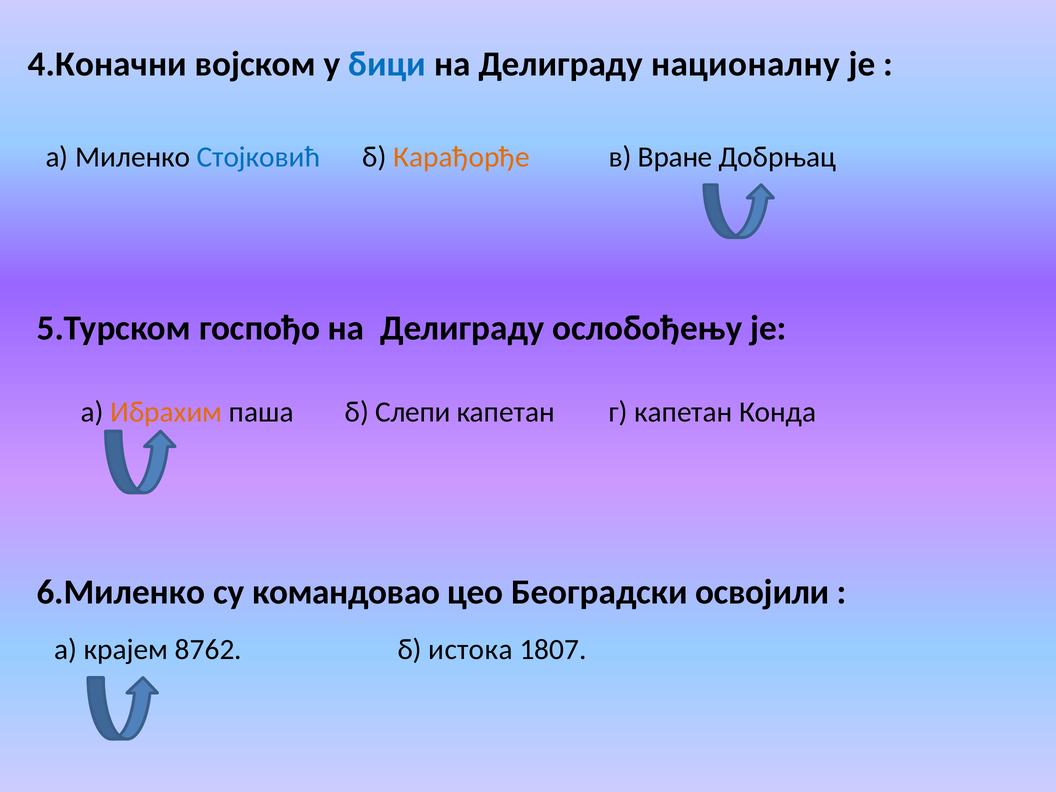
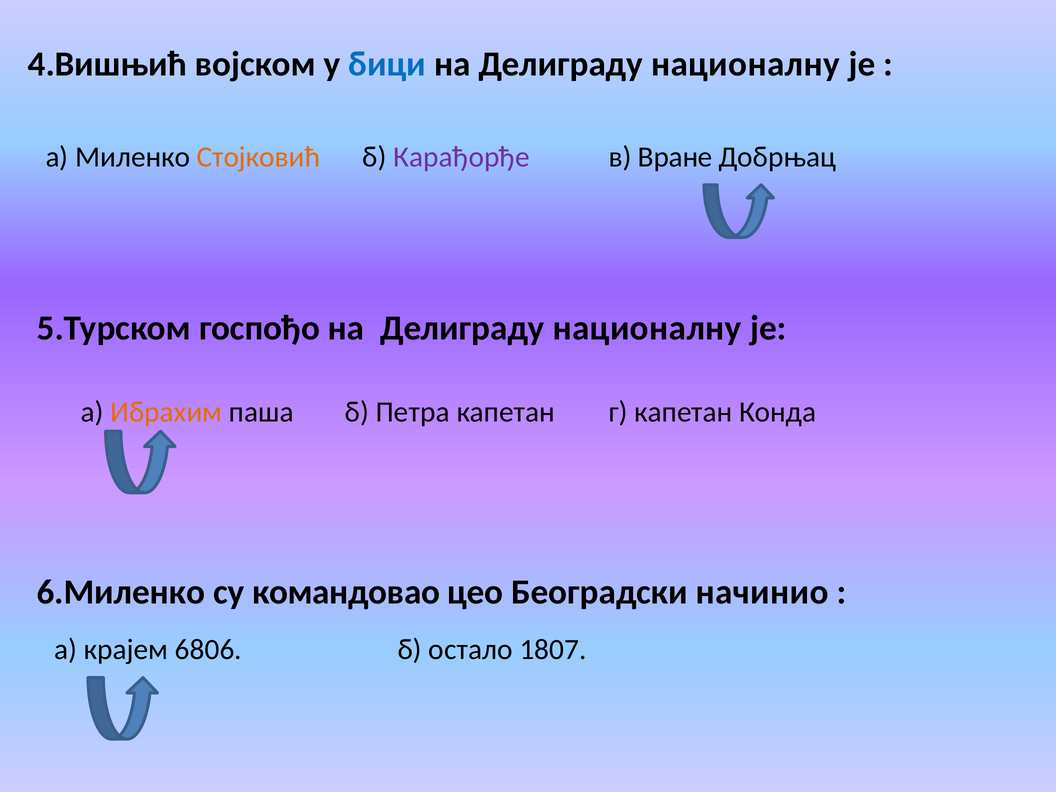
4.Коначни: 4.Коначни -> 4.Вишњић
Стојковић colour: blue -> orange
Карађорђе colour: orange -> purple
ослобођењу at (647, 328): ослобођењу -> националну
Слепи: Слепи -> Петра
освојили: освојили -> начинио
8762: 8762 -> 6806
истока: истока -> остало
